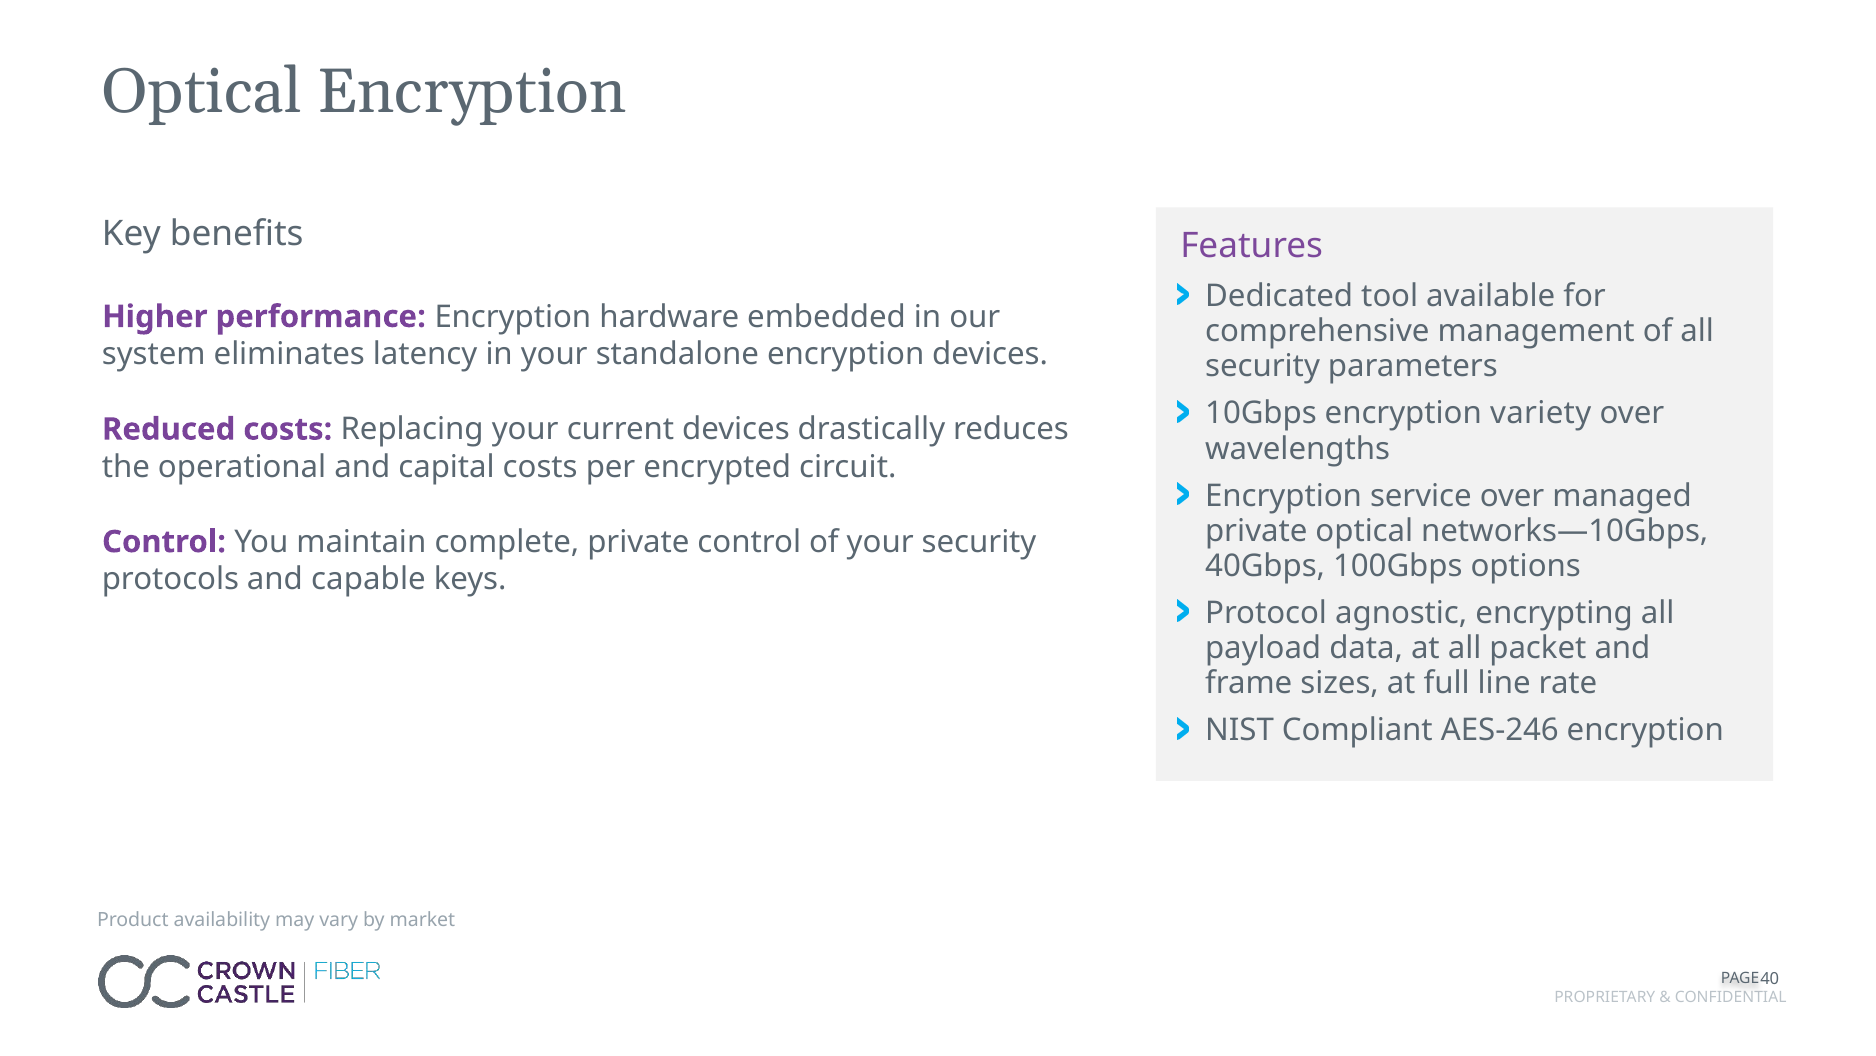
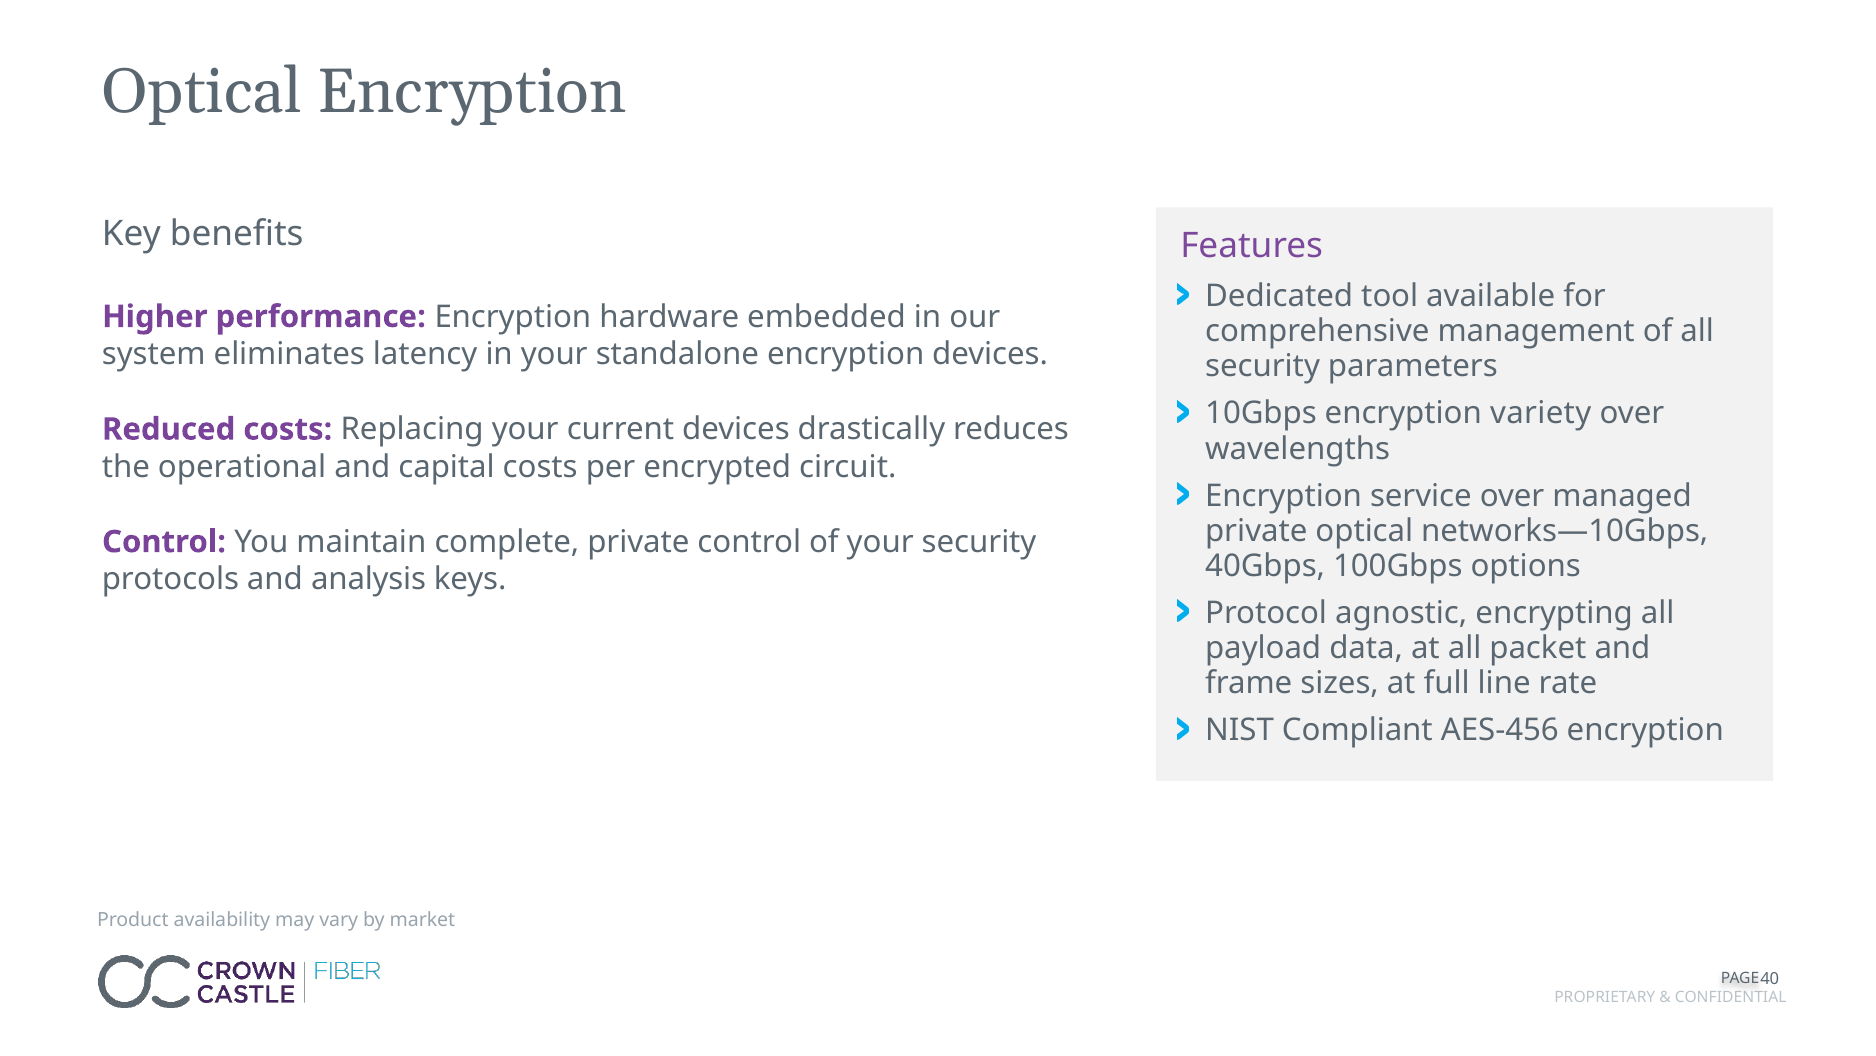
capable: capable -> analysis
AES-246: AES-246 -> AES-456
